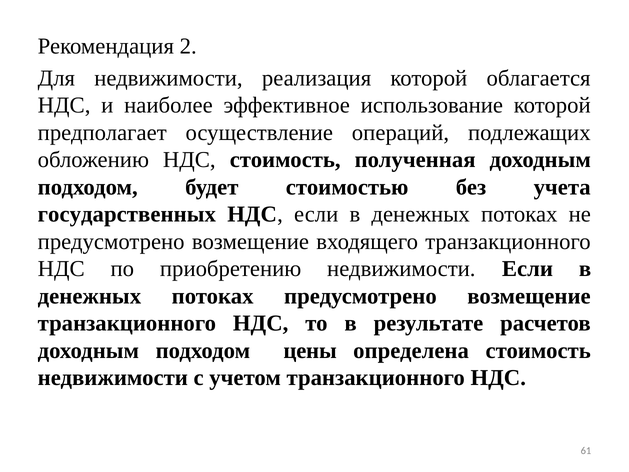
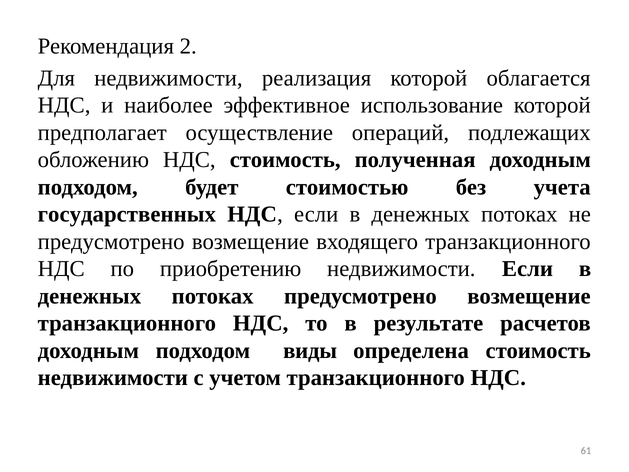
цены: цены -> виды
